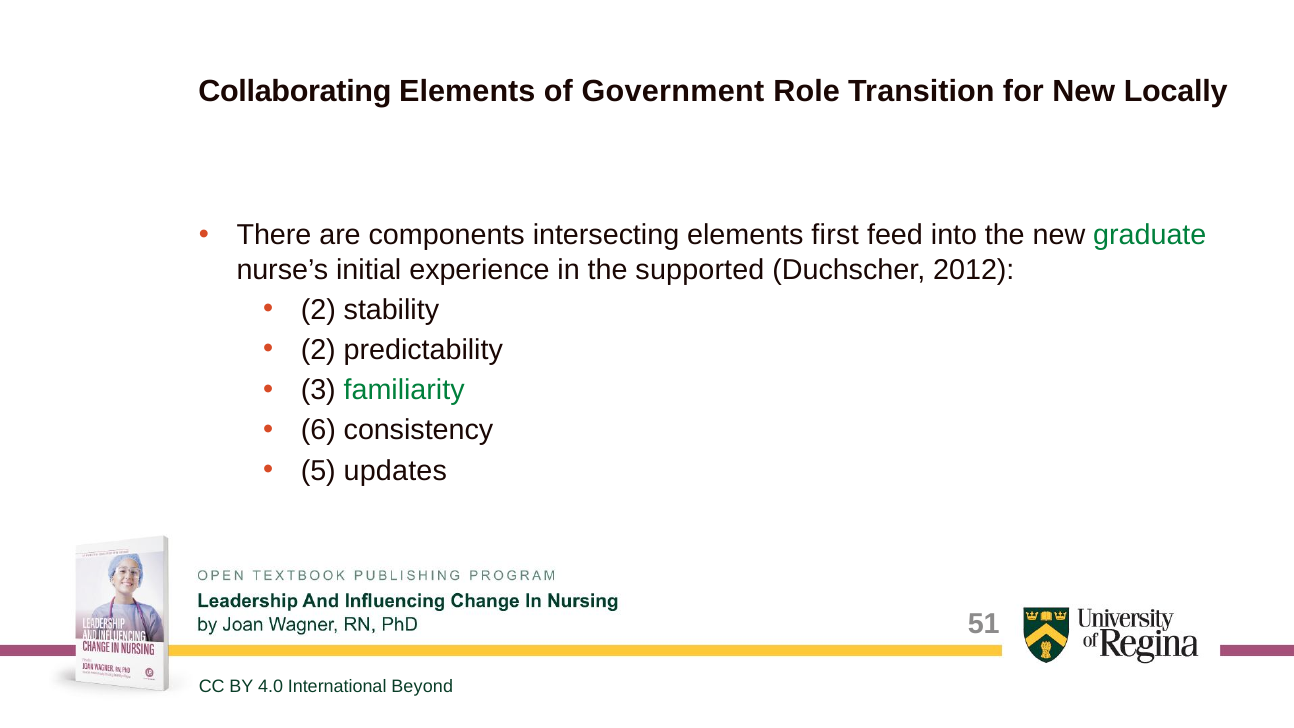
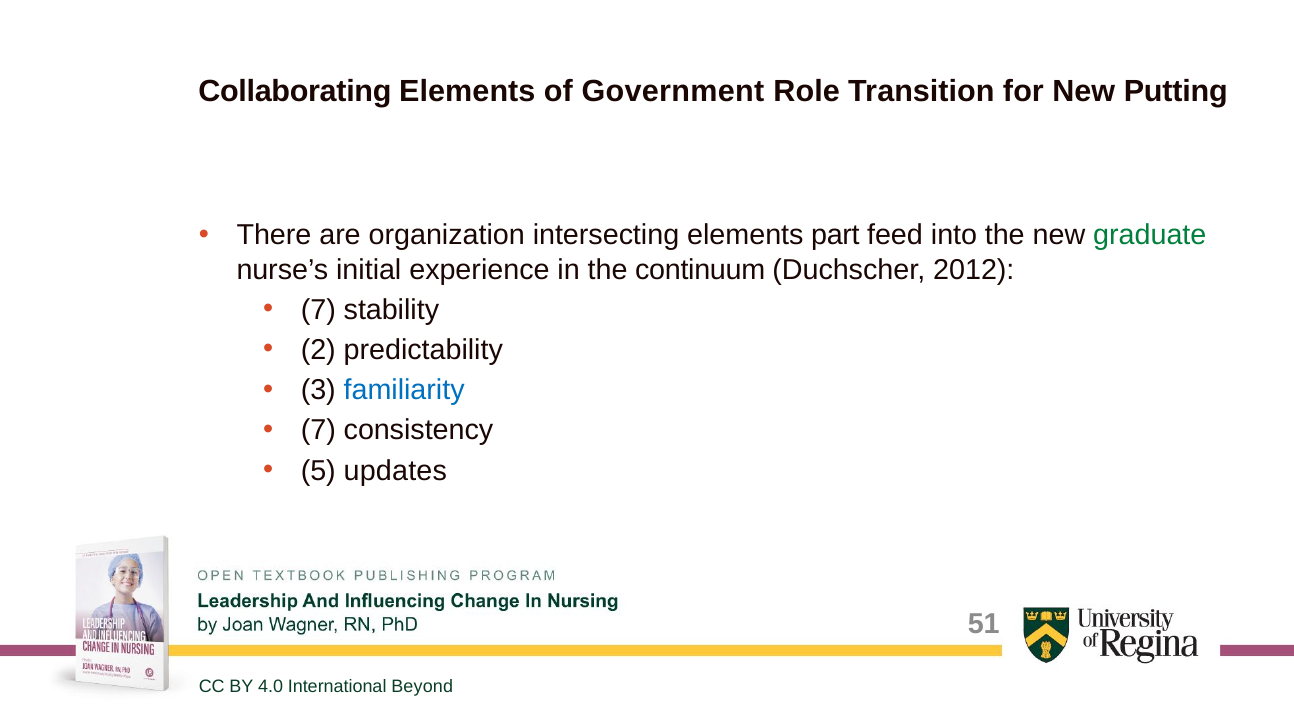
Locally: Locally -> Putting
components: components -> organization
first: first -> part
supported: supported -> continuum
2 at (318, 310): 2 -> 7
familiarity colour: green -> blue
6 at (318, 430): 6 -> 7
